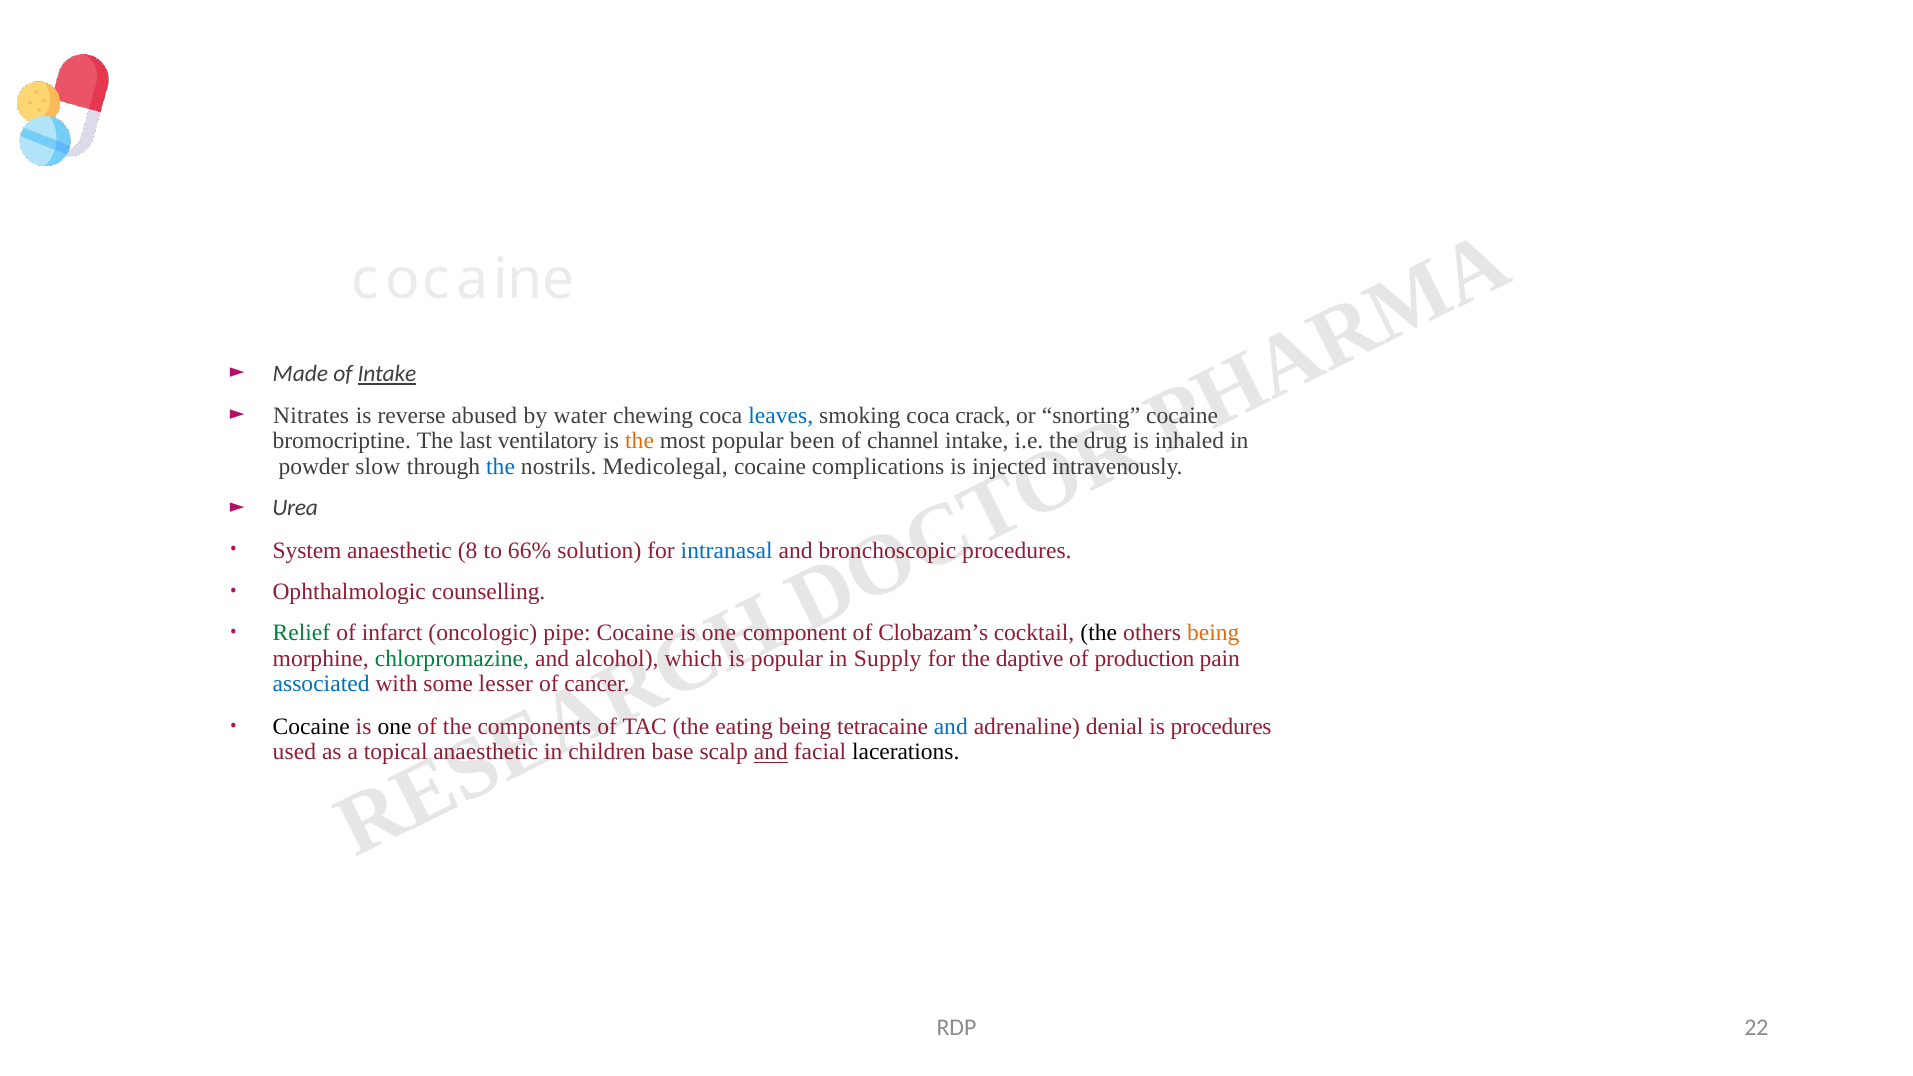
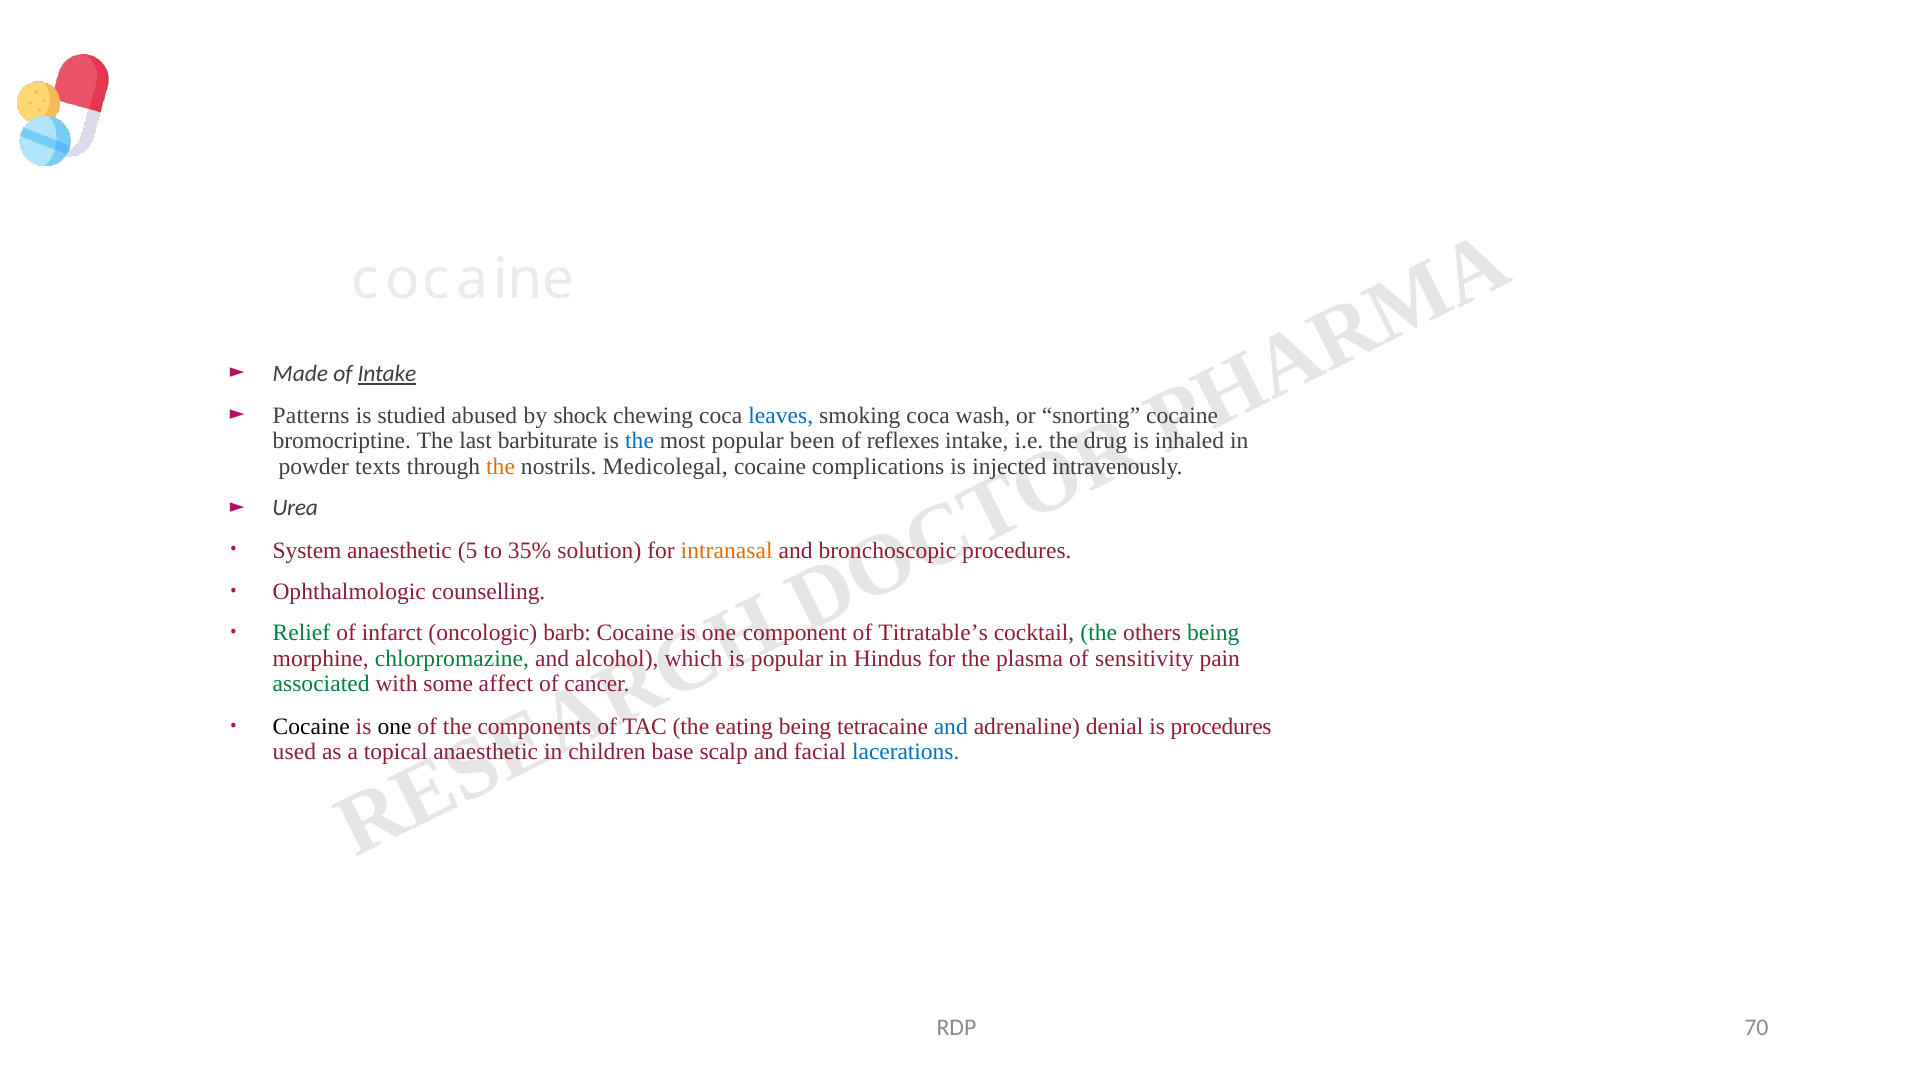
Nitrates: Nitrates -> Patterns
reverse: reverse -> studied
water: water -> shock
crack: crack -> wash
ventilatory: ventilatory -> barbiturate
the at (640, 441) colour: orange -> blue
channel: channel -> reflexes
slow: slow -> texts
the at (501, 467) colour: blue -> orange
8: 8 -> 5
66%: 66% -> 35%
intranasal colour: blue -> orange
pipe: pipe -> barb
Clobazam’s: Clobazam’s -> Titratable’s
the at (1099, 633) colour: black -> green
being at (1213, 633) colour: orange -> green
Supply: Supply -> Hindus
daptive: daptive -> plasma
production: production -> sensitivity
associated colour: blue -> green
lesser: lesser -> affect
and at (771, 752) underline: present -> none
lacerations colour: black -> blue
22: 22 -> 70
